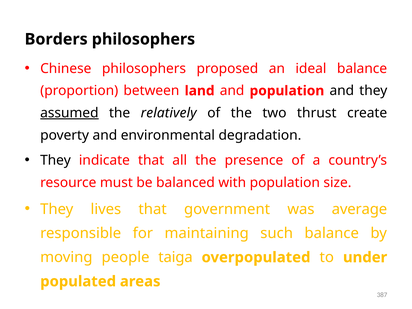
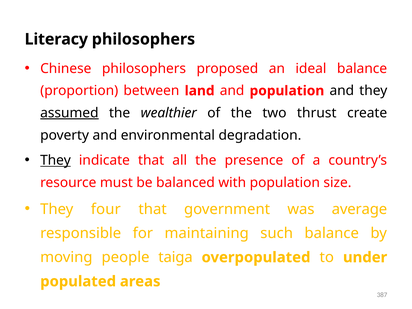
Borders: Borders -> Literacy
relatively: relatively -> wealthier
They at (55, 160) underline: none -> present
lives: lives -> four
